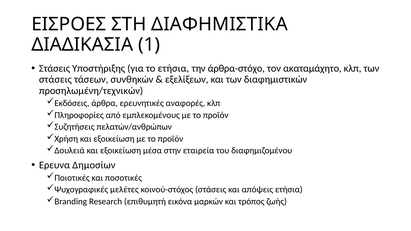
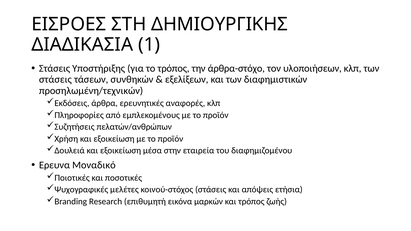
ΔΙΑΦΗΜΙΣΤΙΚΑ: ΔΙΑΦΗΜΙΣΤΙΚΑ -> ΔΗΜΙΟΥΡΓΙΚΗΣ
το ετήσια: ετήσια -> τρόπος
ακαταμάχητο: ακαταμάχητο -> υλοποιήσεων
Δημοσίων: Δημοσίων -> Μοναδικό
